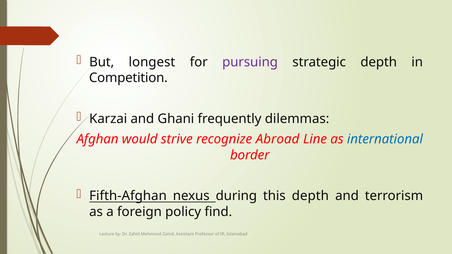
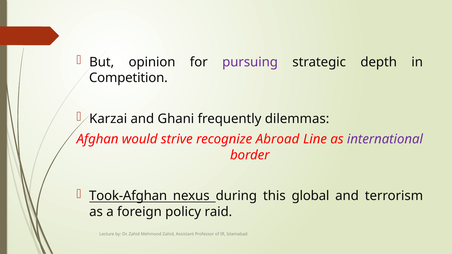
longest: longest -> opinion
international colour: blue -> purple
Fifth-Afghan: Fifth-Afghan -> Took-Afghan
this depth: depth -> global
find: find -> raid
